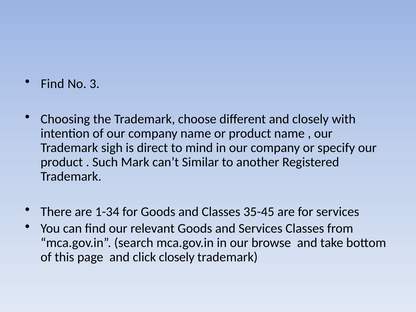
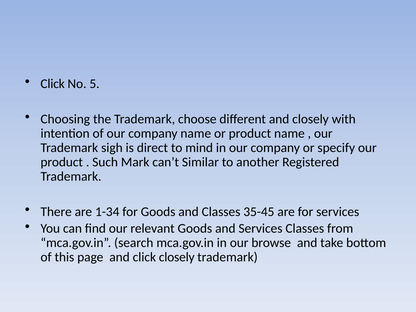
Find at (52, 84): Find -> Click
3: 3 -> 5
